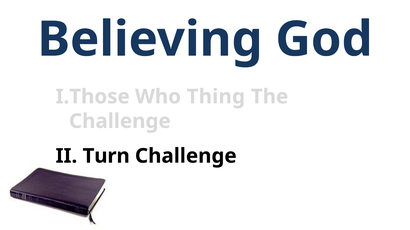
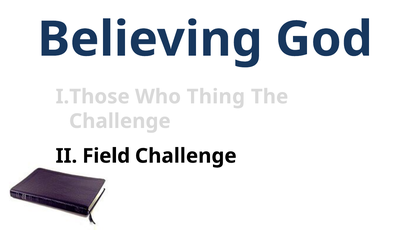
Turn: Turn -> Field
